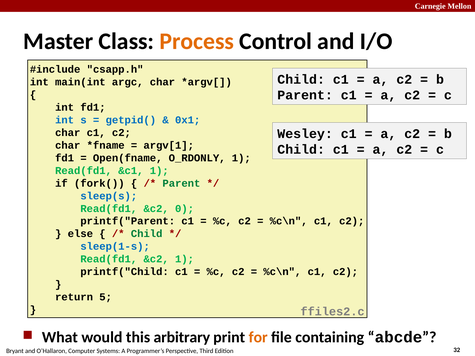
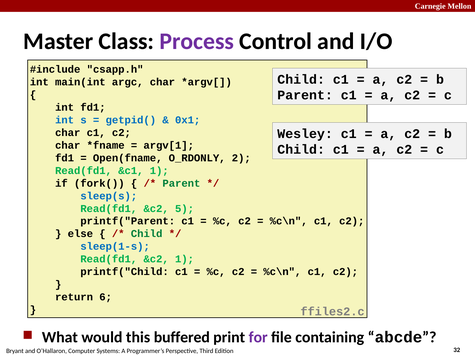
Process colour: orange -> purple
O_RDONLY 1: 1 -> 2
0: 0 -> 5
5: 5 -> 6
arbitrary: arbitrary -> buffered
for colour: orange -> purple
